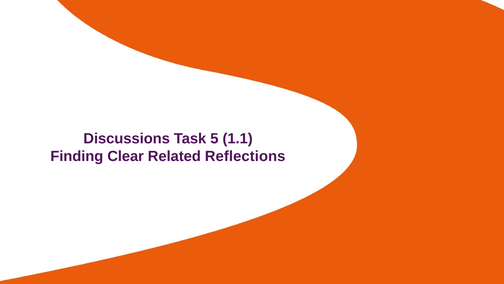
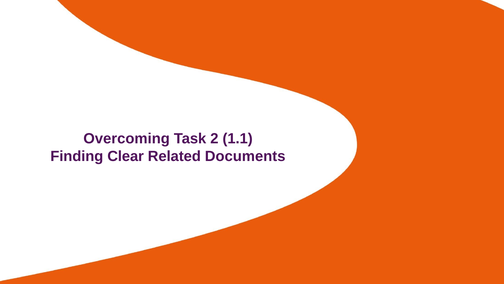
Discussions: Discussions -> Overcoming
5: 5 -> 2
Reflections: Reflections -> Documents
